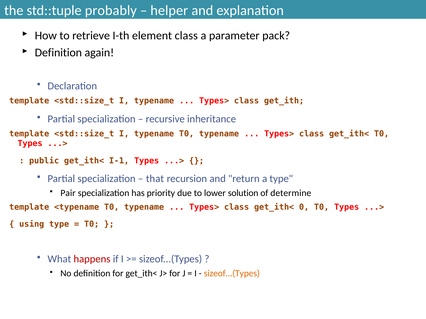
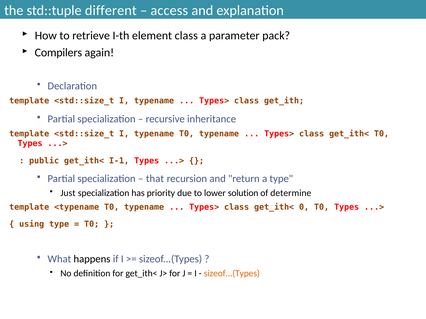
probably: probably -> different
helper: helper -> access
Definition at (58, 53): Definition -> Compilers
Pair: Pair -> Just
happens colour: red -> black
